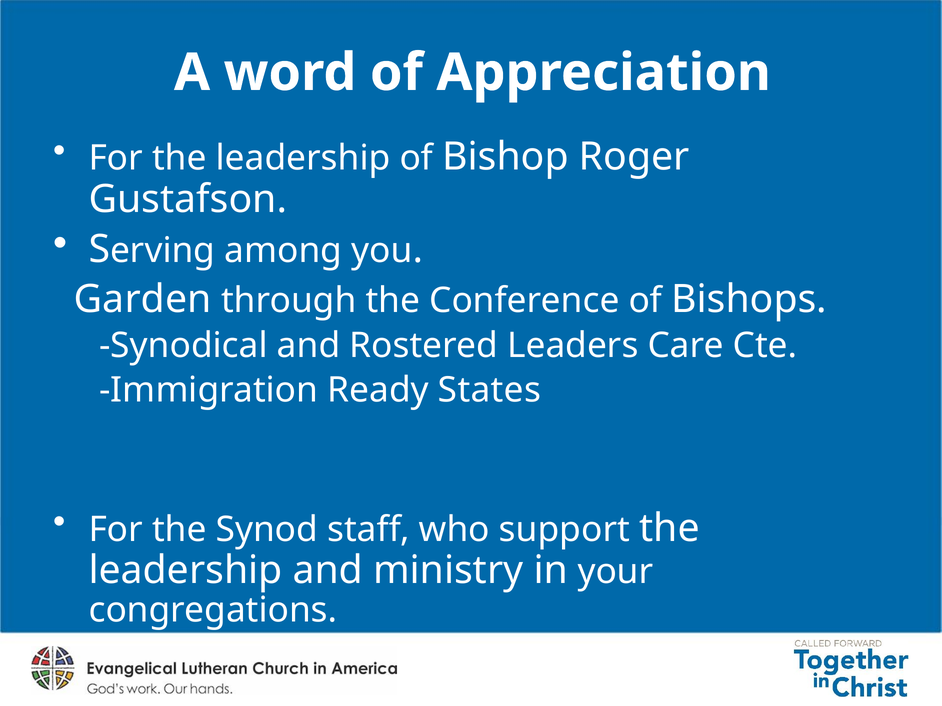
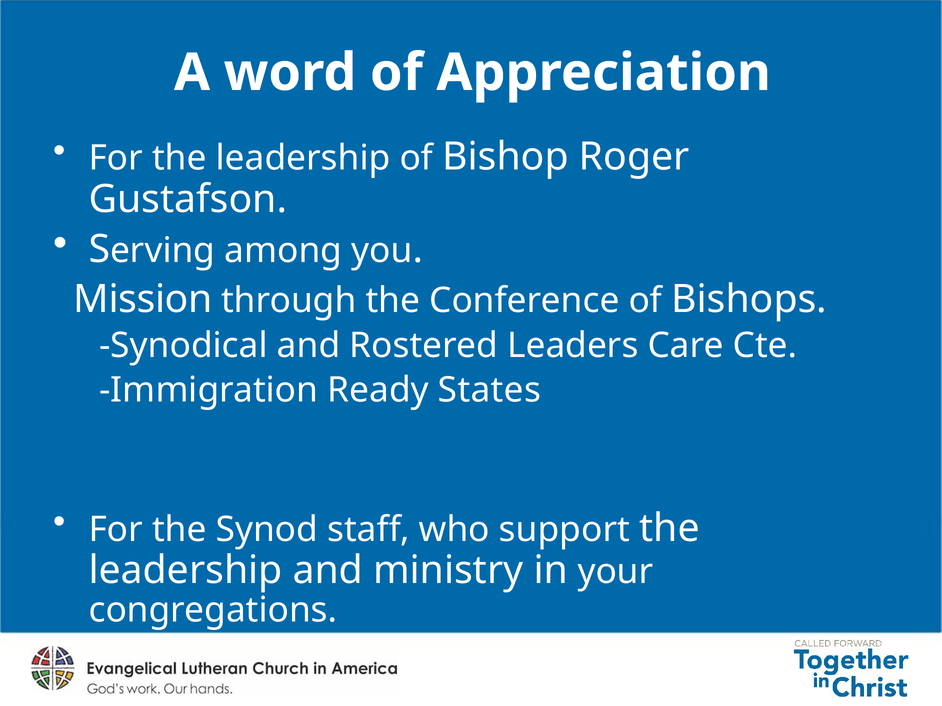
Garden: Garden -> Mission
